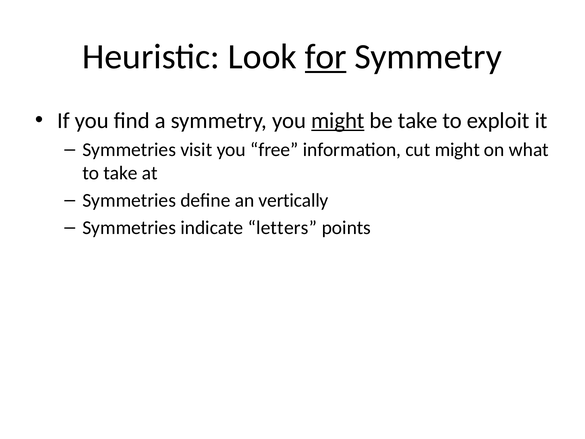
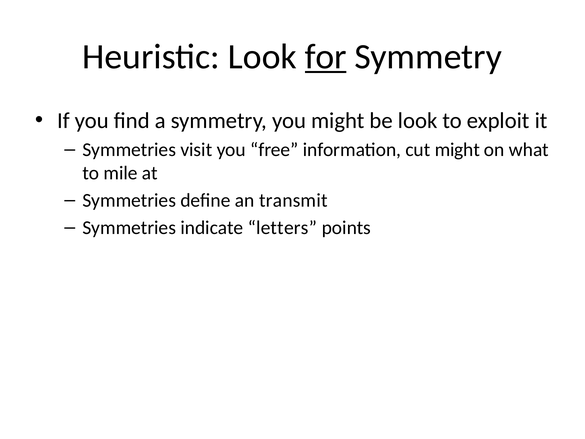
might at (338, 121) underline: present -> none
be take: take -> look
to take: take -> mile
vertically: vertically -> transmit
